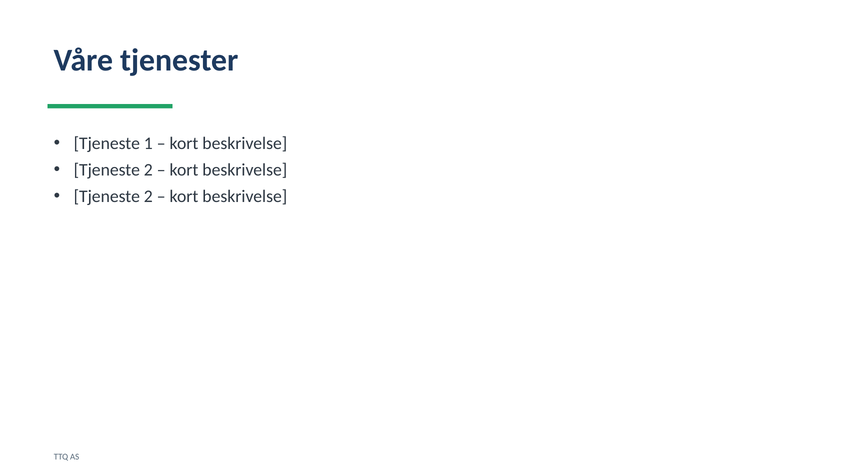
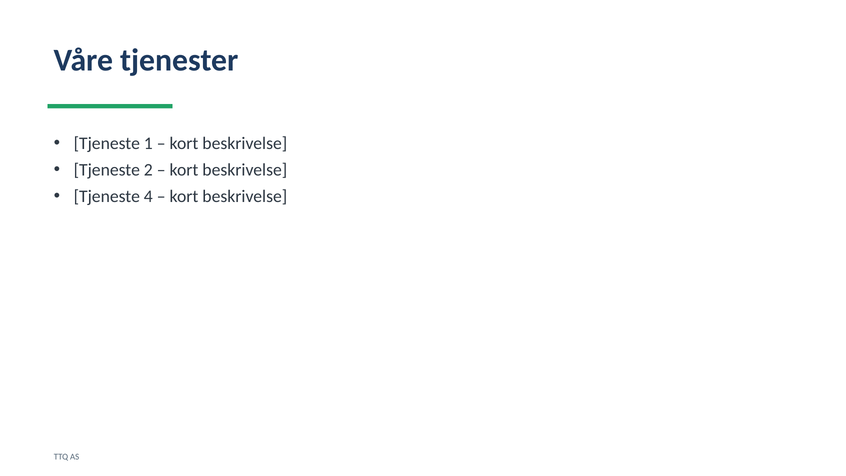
2 at (148, 196): 2 -> 4
